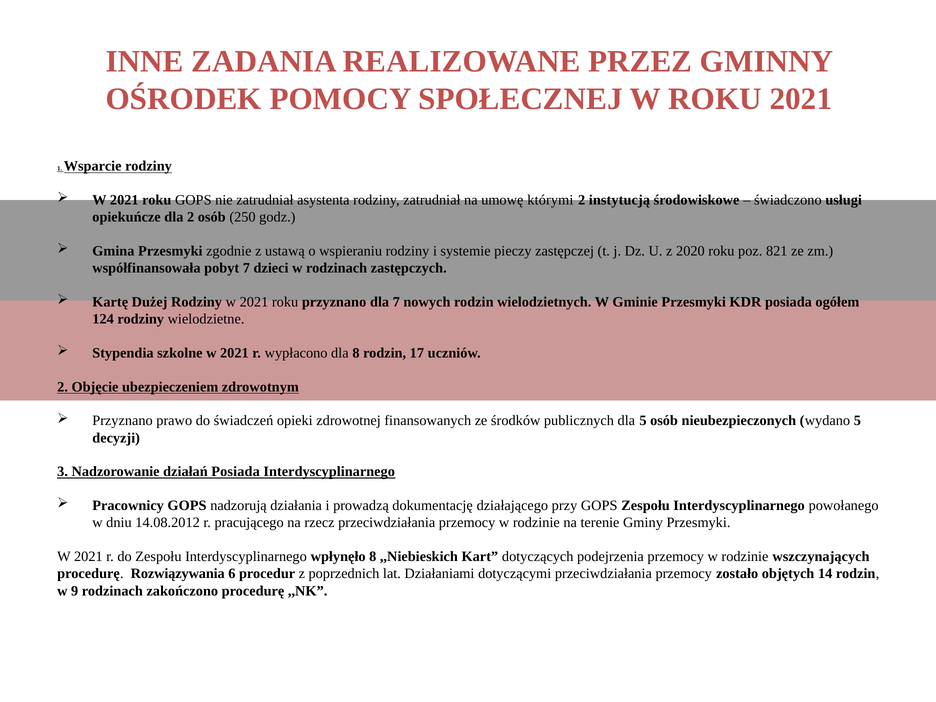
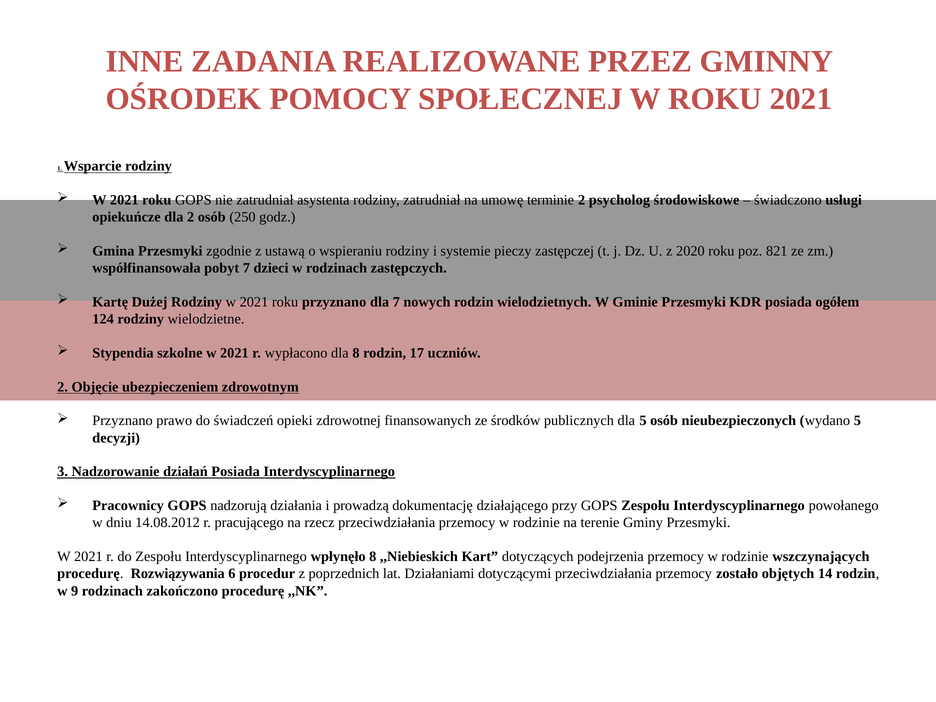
którymi: którymi -> terminie
instytucją: instytucją -> psycholog
